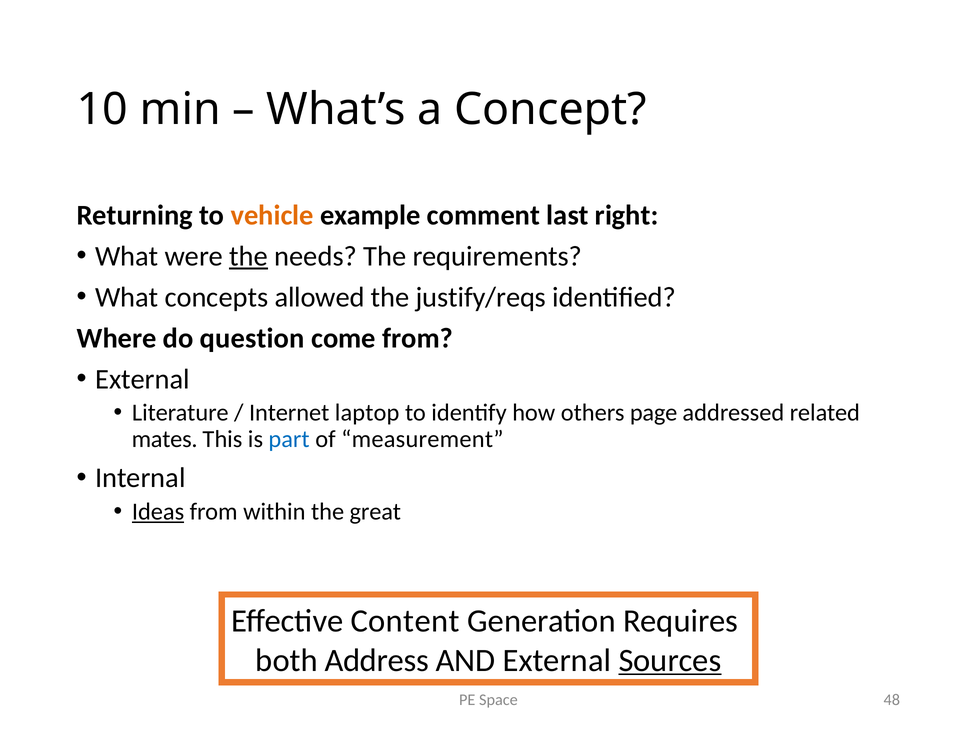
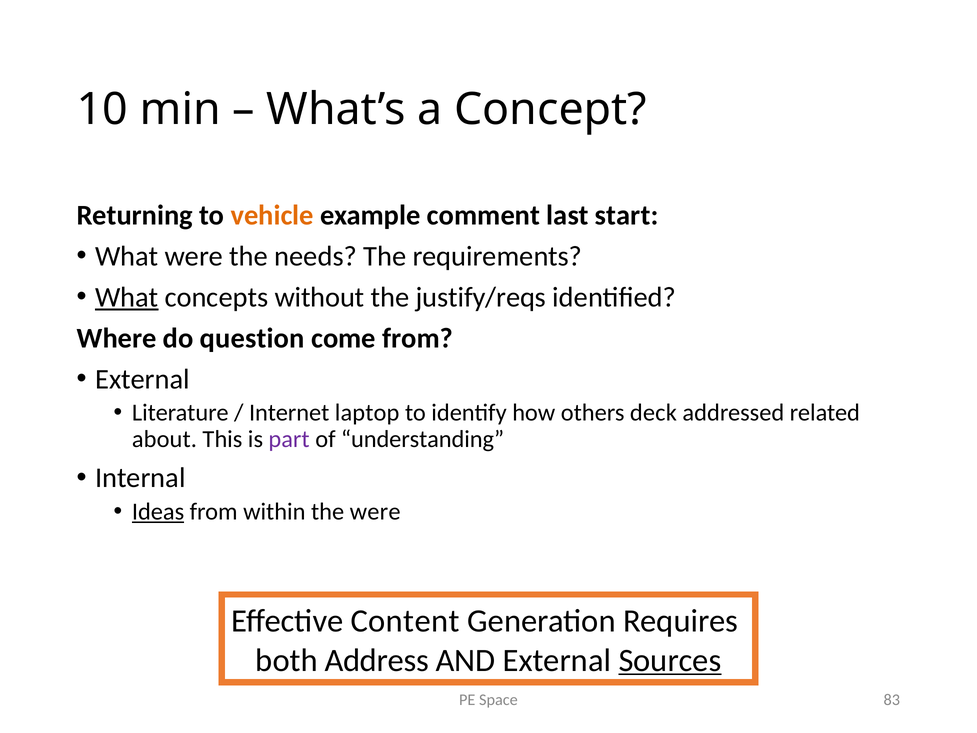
right: right -> start
the at (248, 256) underline: present -> none
What at (127, 297) underline: none -> present
allowed: allowed -> without
page: page -> deck
mates: mates -> about
part colour: blue -> purple
measurement: measurement -> understanding
the great: great -> were
48: 48 -> 83
